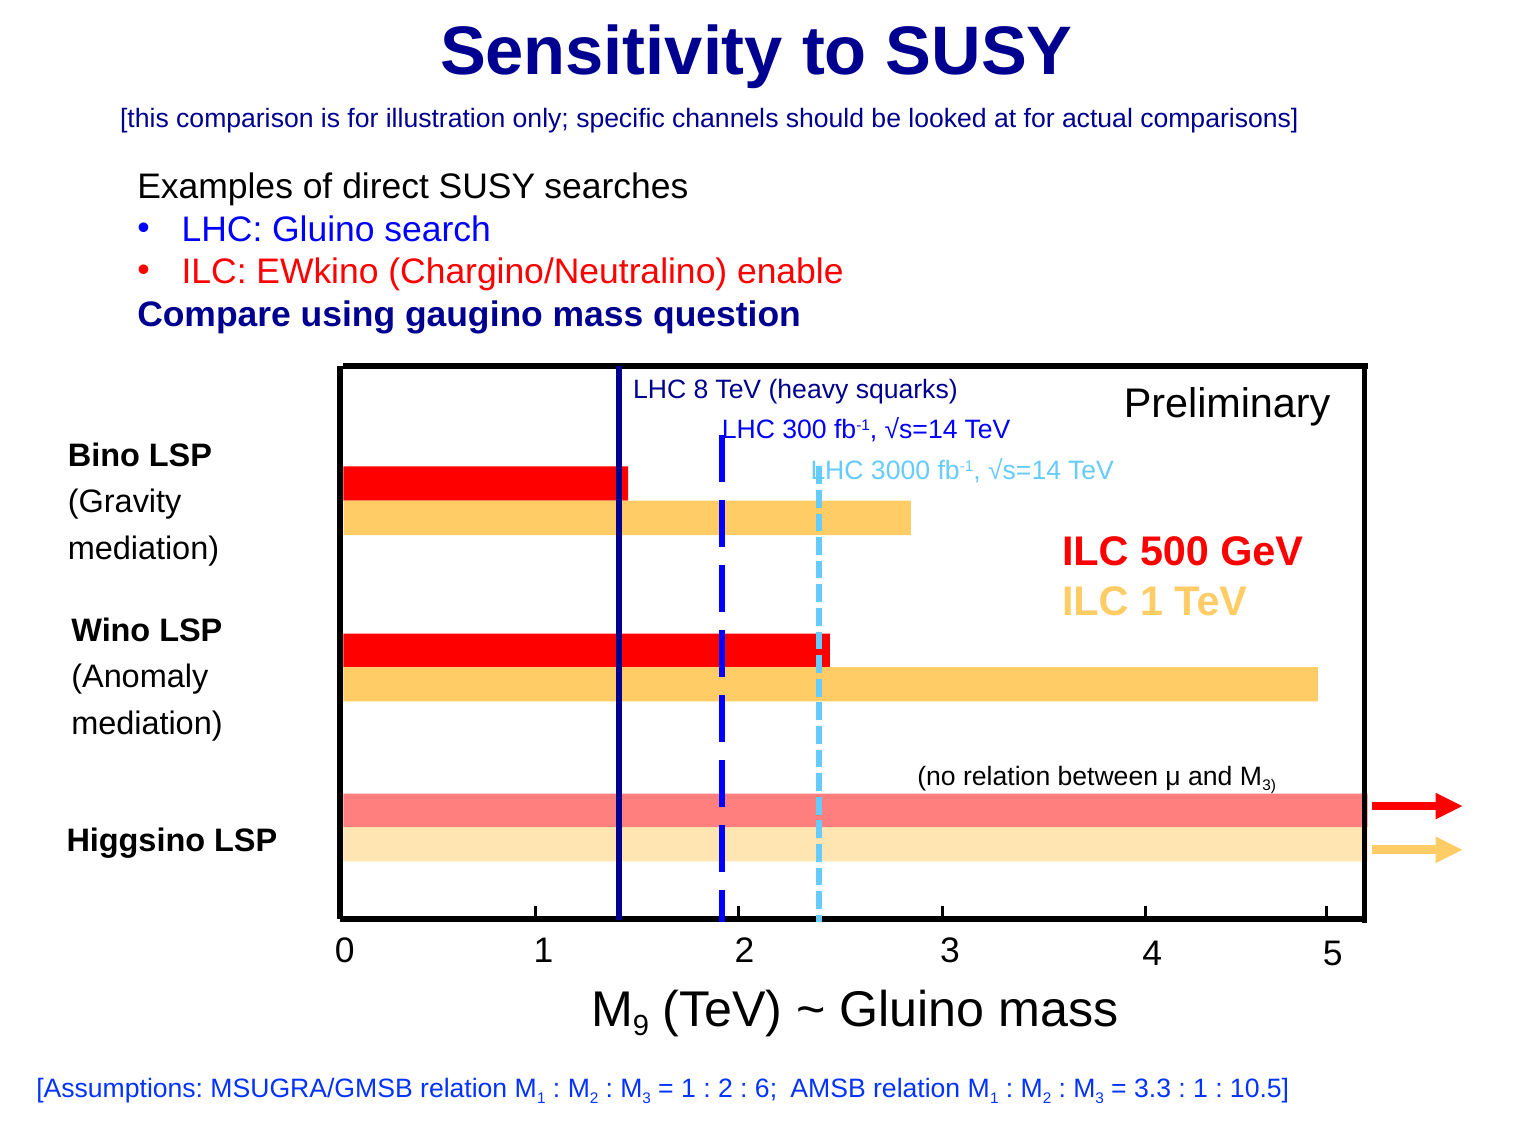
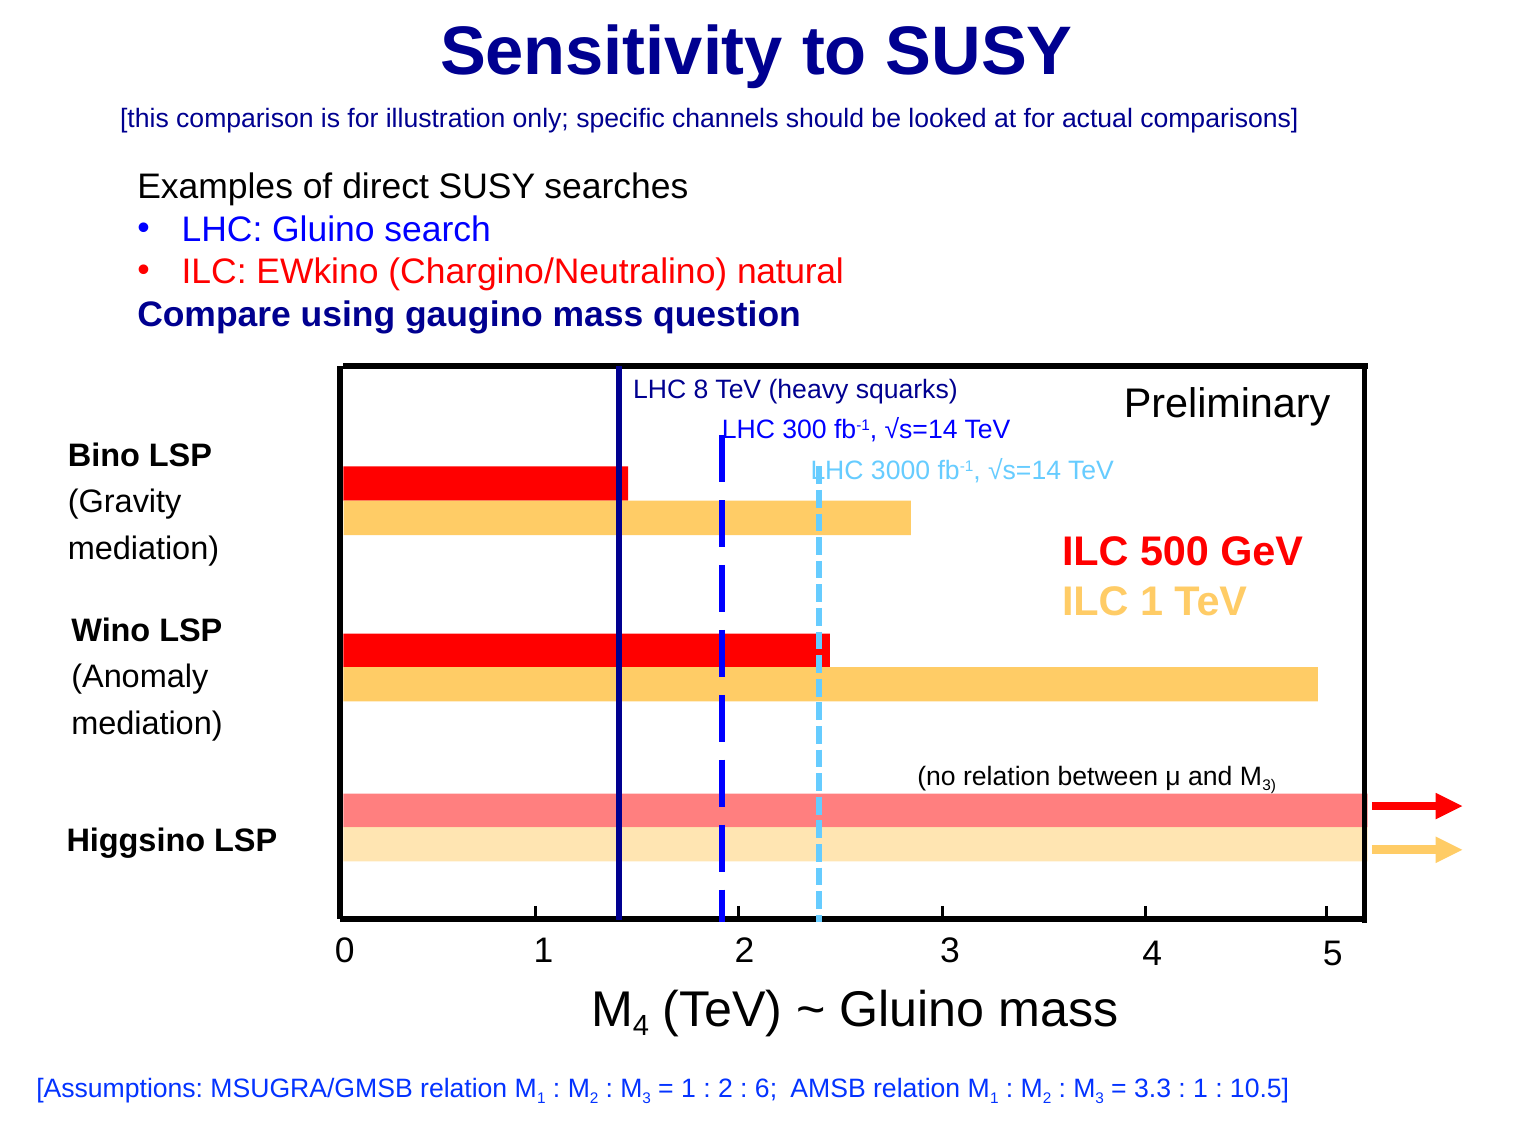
enable: enable -> natural
9 at (641, 1027): 9 -> 4
